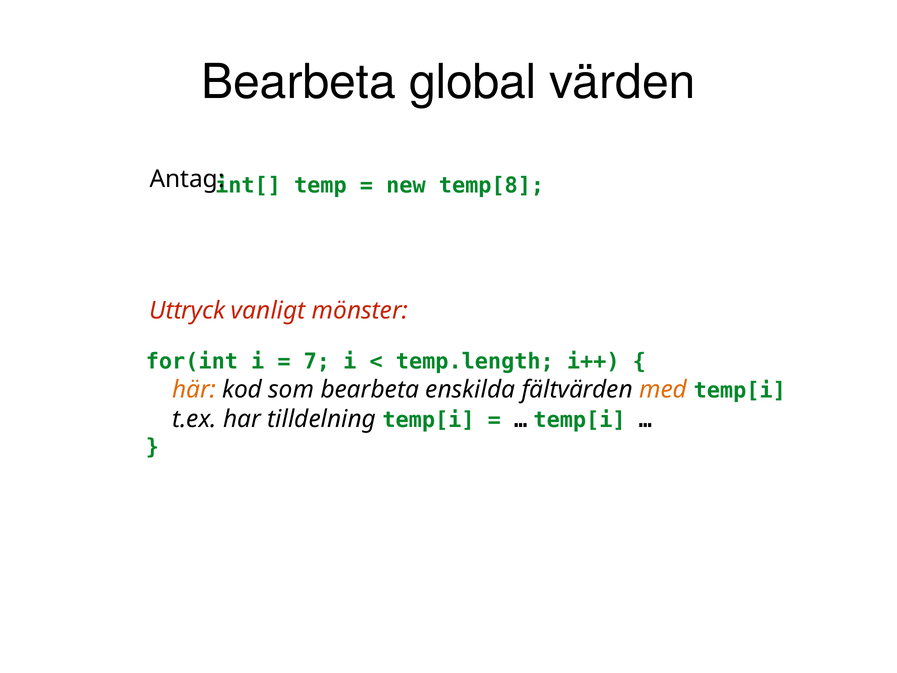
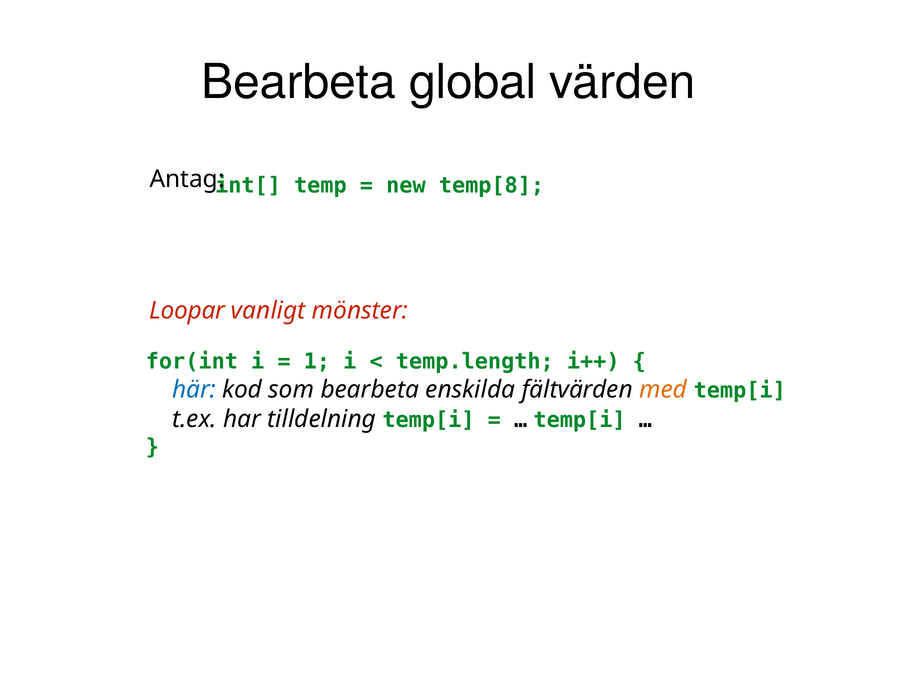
Uttryck: Uttryck -> Loopar
7: 7 -> 1
här colour: orange -> blue
